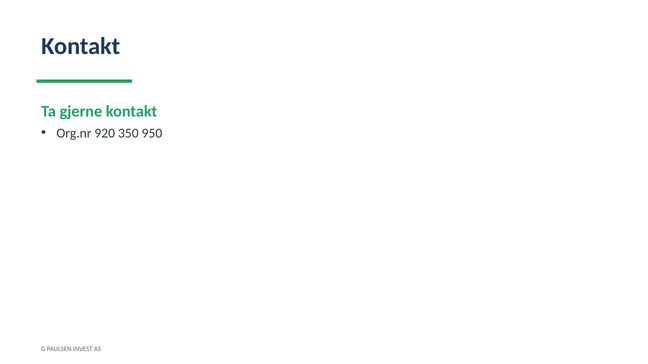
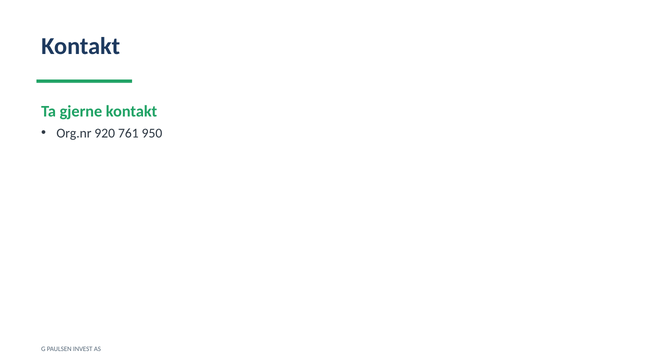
350: 350 -> 761
